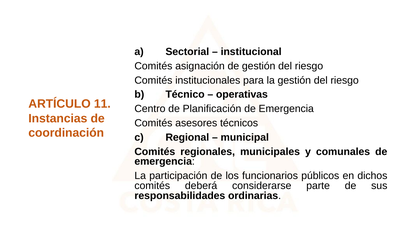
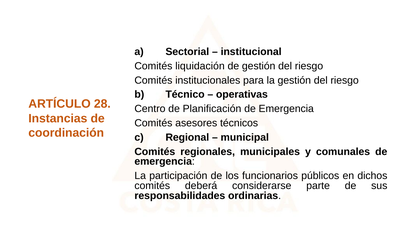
asignación: asignación -> liquidación
11: 11 -> 28
